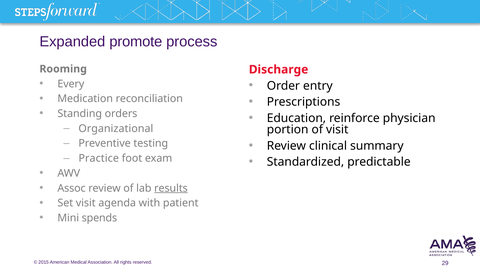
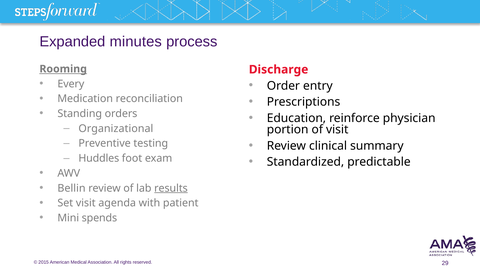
promote: promote -> minutes
Rooming underline: none -> present
Practice: Practice -> Huddles
Assoc: Assoc -> Bellin
